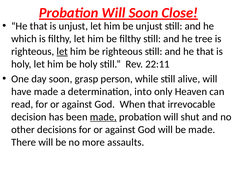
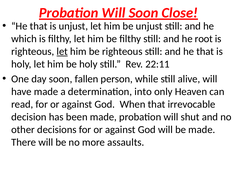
tree: tree -> root
grasp: grasp -> fallen
made at (103, 117) underline: present -> none
